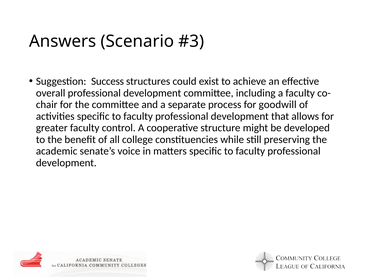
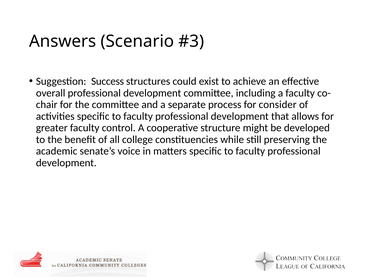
goodwill: goodwill -> consider
